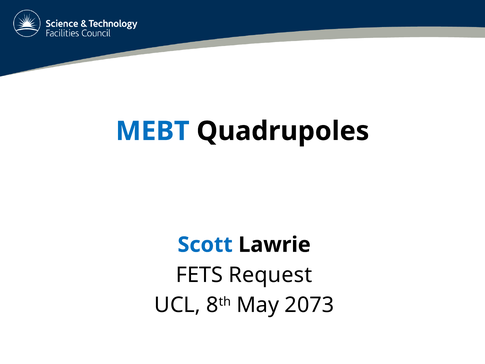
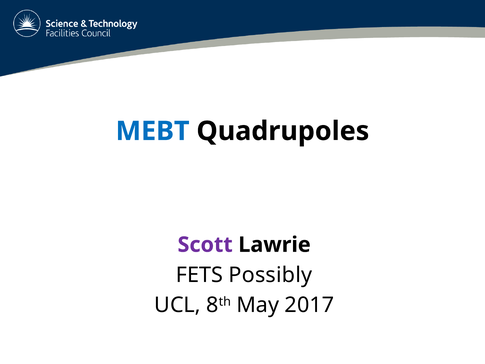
Scott colour: blue -> purple
Request: Request -> Possibly
2073: 2073 -> 2017
